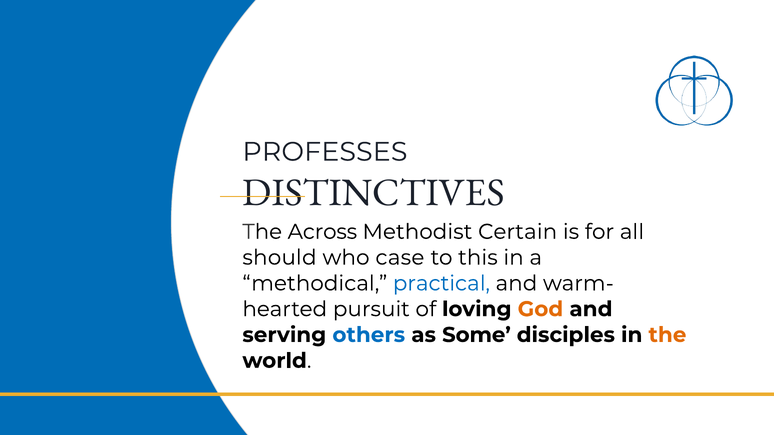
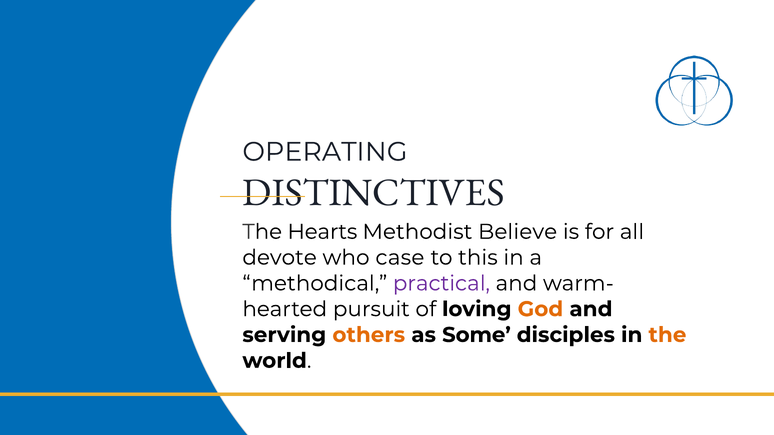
PROFESSES: PROFESSES -> OPERATING
Across: Across -> Hearts
Certain: Certain -> Believe
should: should -> devote
practical colour: blue -> purple
others colour: blue -> orange
